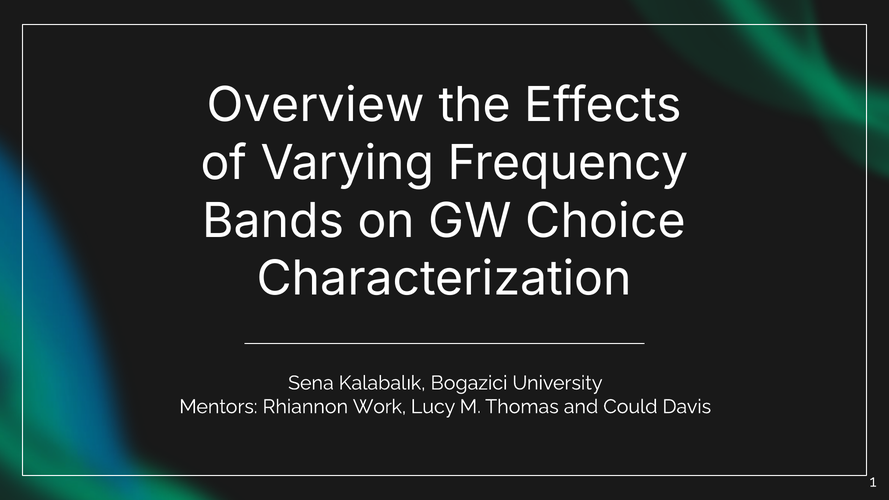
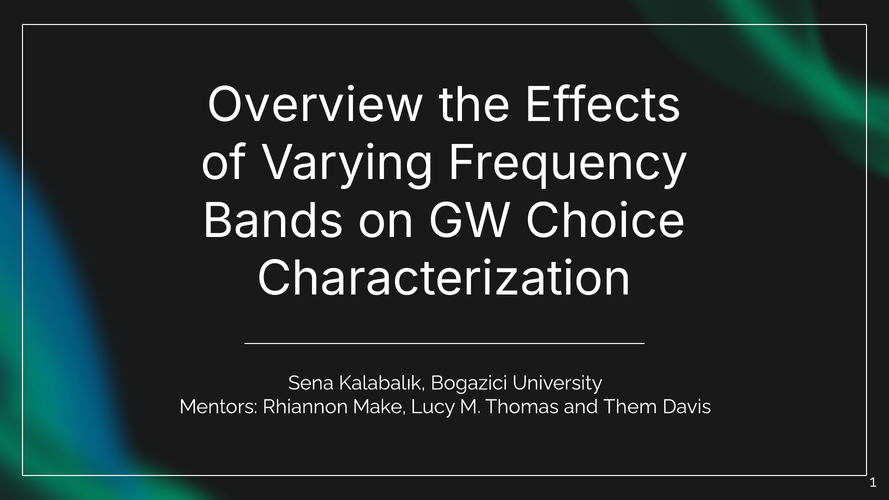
Work: Work -> Make
Could: Could -> Them
